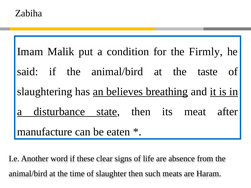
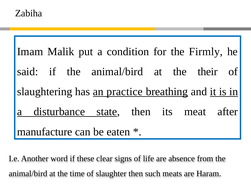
taste: taste -> their
believes: believes -> practice
